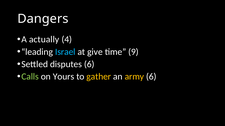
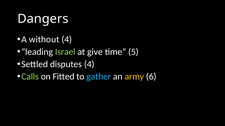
actually: actually -> without
Israel colour: light blue -> light green
9: 9 -> 5
disputes 6: 6 -> 4
Yours: Yours -> Fitted
gather colour: yellow -> light blue
